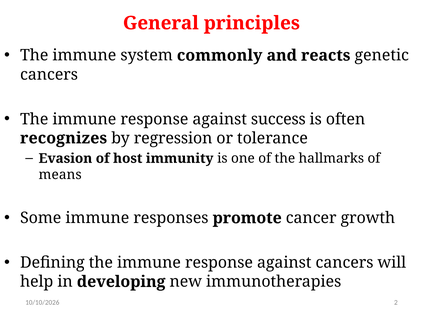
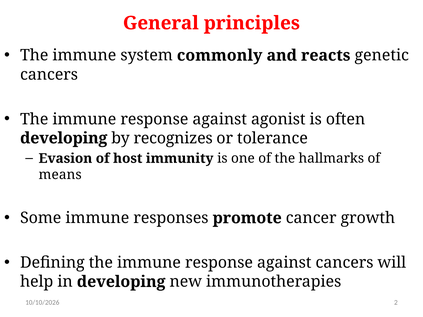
success: success -> agonist
recognizes at (64, 138): recognizes -> developing
regression: regression -> recognizes
